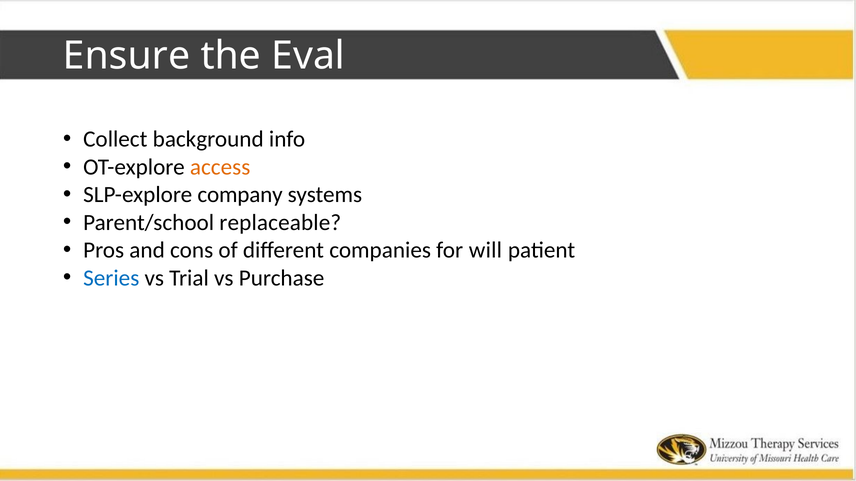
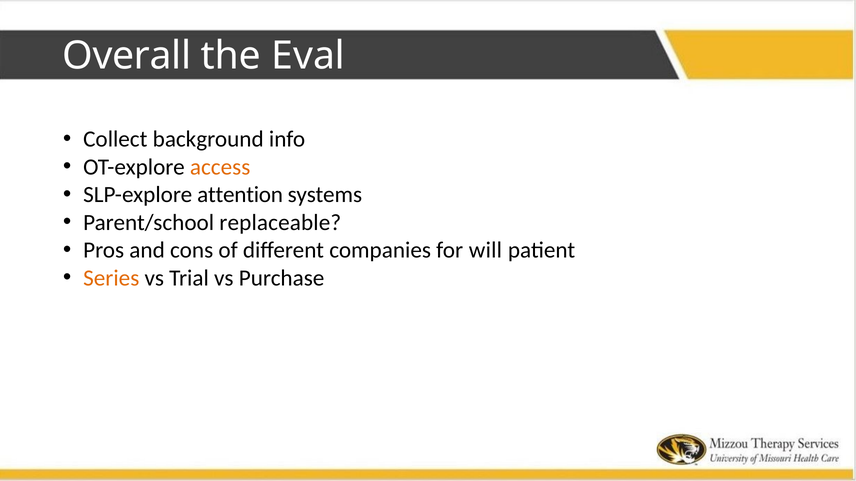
Ensure: Ensure -> Overall
company: company -> attention
Series colour: blue -> orange
